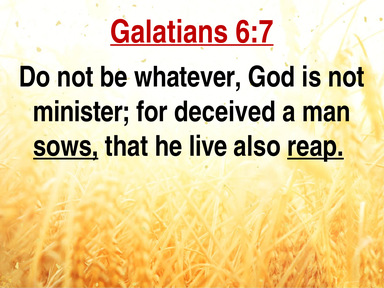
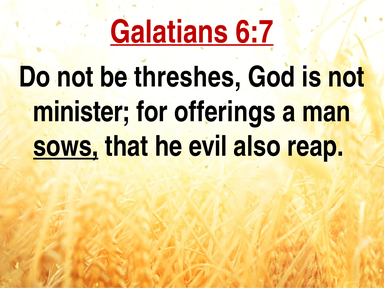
whatever: whatever -> threshes
deceived: deceived -> offerings
live: live -> evil
reap underline: present -> none
